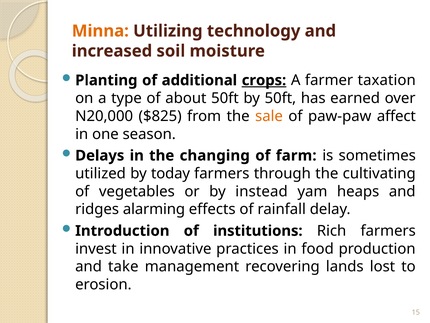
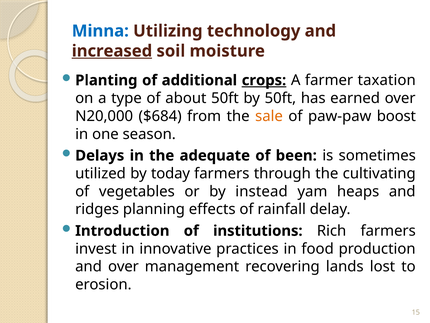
Minna colour: orange -> blue
increased underline: none -> present
$825: $825 -> $684
affect: affect -> boost
changing: changing -> adequate
farm: farm -> been
alarming: alarming -> planning
and take: take -> over
